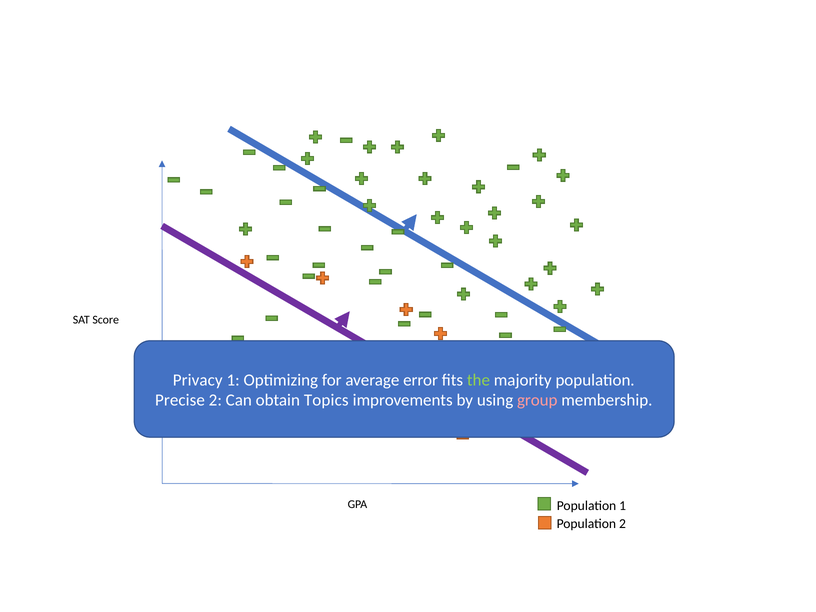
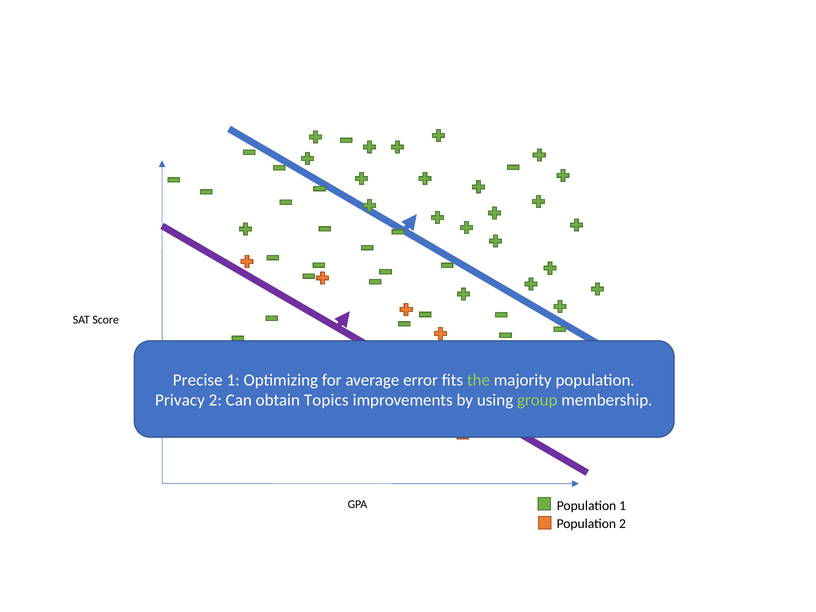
Privacy: Privacy -> Precise
Precise: Precise -> Privacy
group colour: pink -> light green
